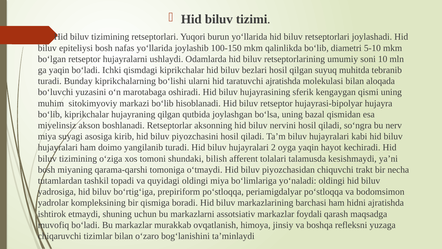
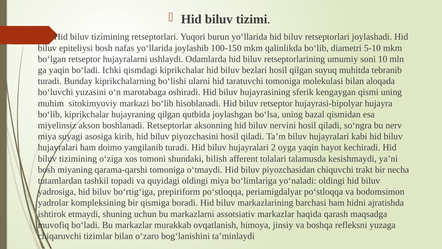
taratuvchi ajratishda: ajratishda -> tomoniga
foydali: foydali -> haqida
